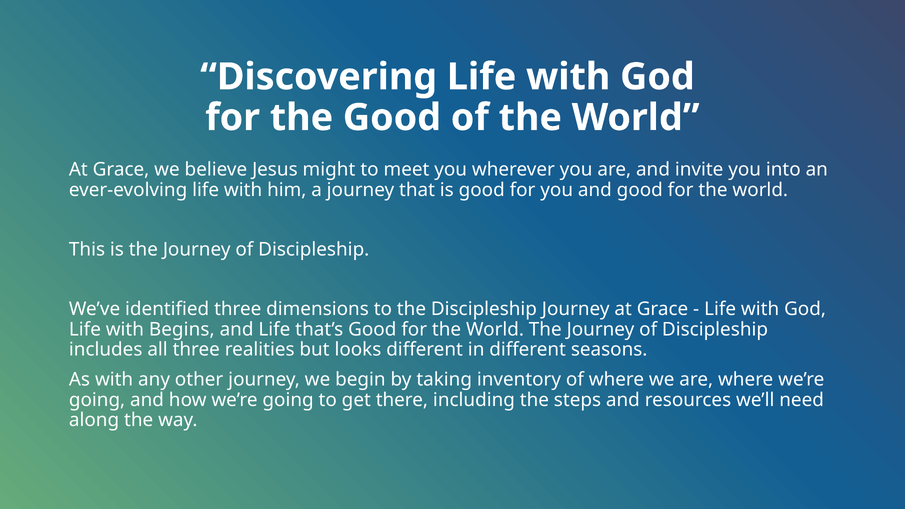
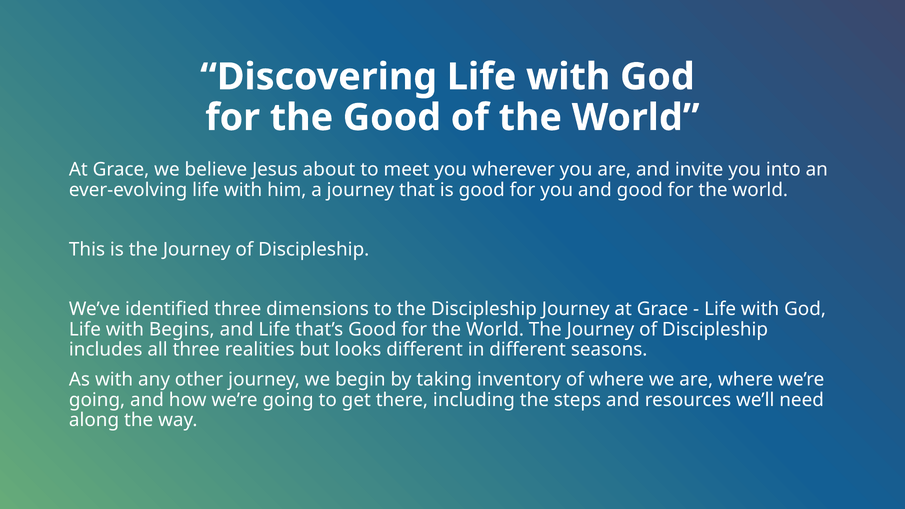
might: might -> about
